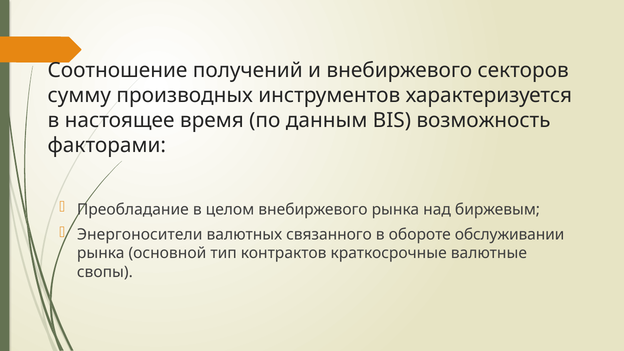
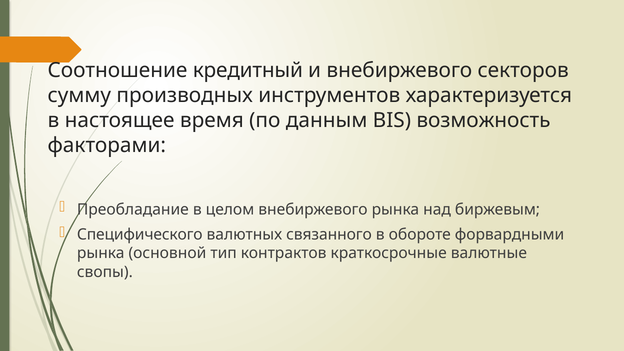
получений: получений -> кредитный
Энергоносители: Энергоносители -> Специфического
обслуживании: обслуживании -> форвардными
